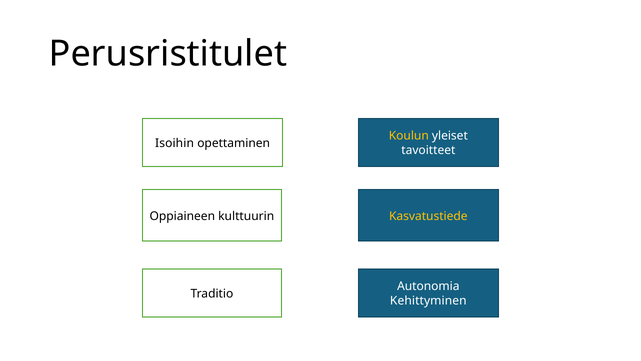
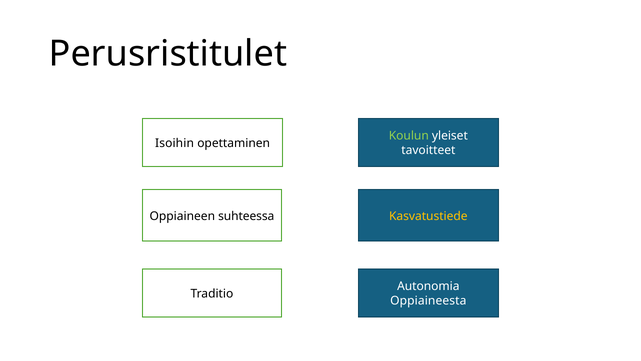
Koulun colour: yellow -> light green
kulttuurin: kulttuurin -> suhteessa
Kehittyminen: Kehittyminen -> Oppiaineesta
